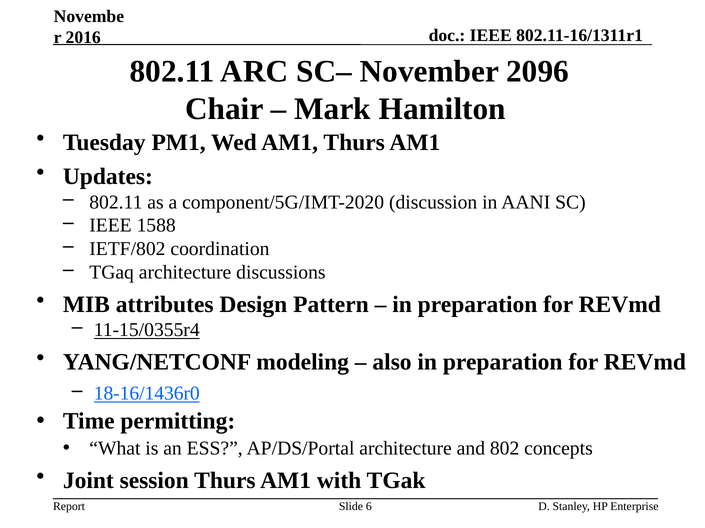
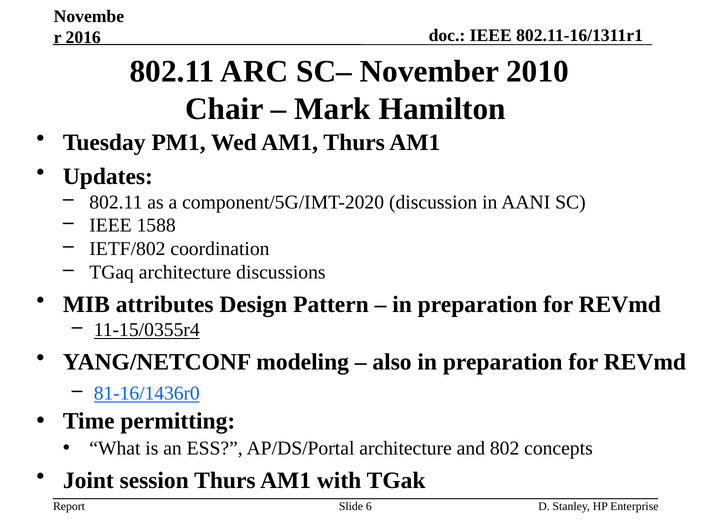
2096: 2096 -> 2010
18-16/1436r0: 18-16/1436r0 -> 81-16/1436r0
